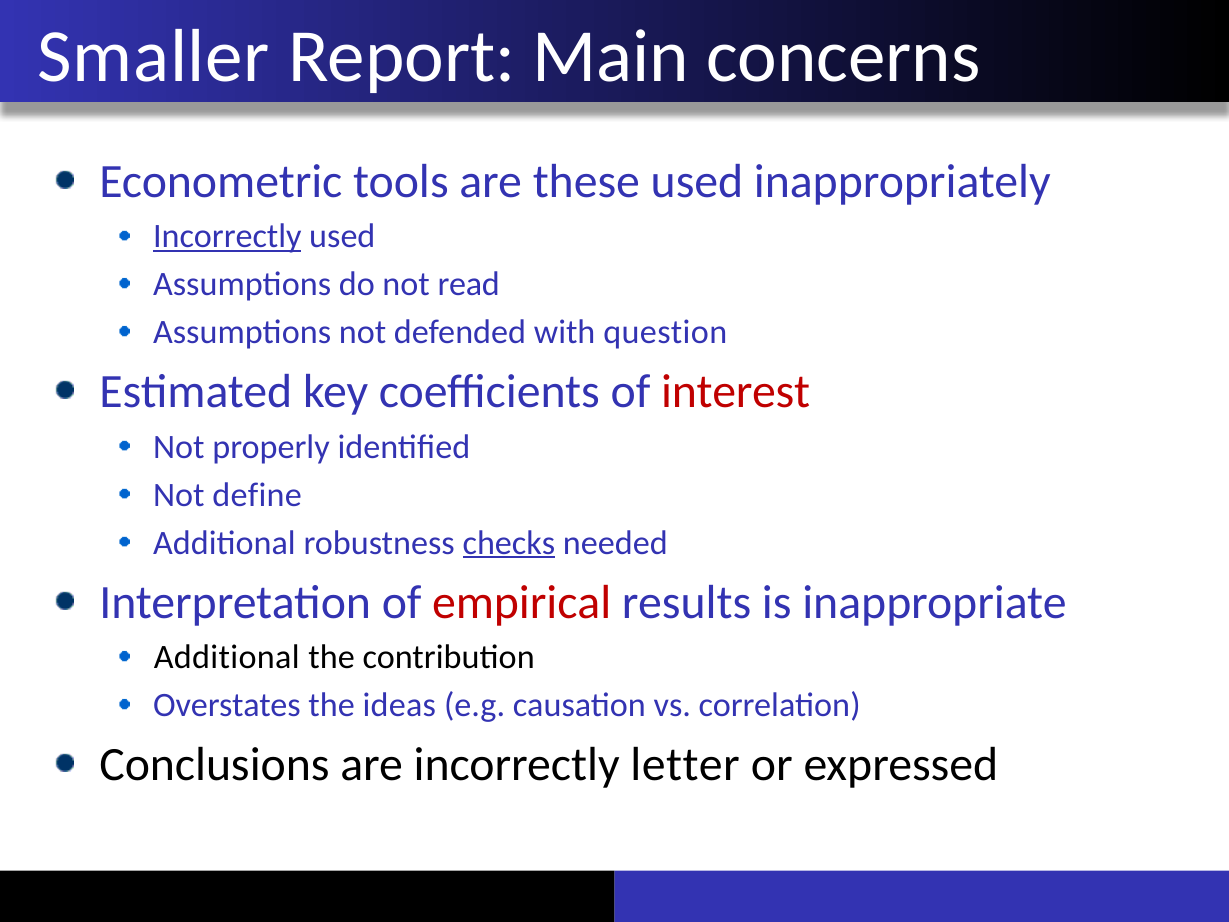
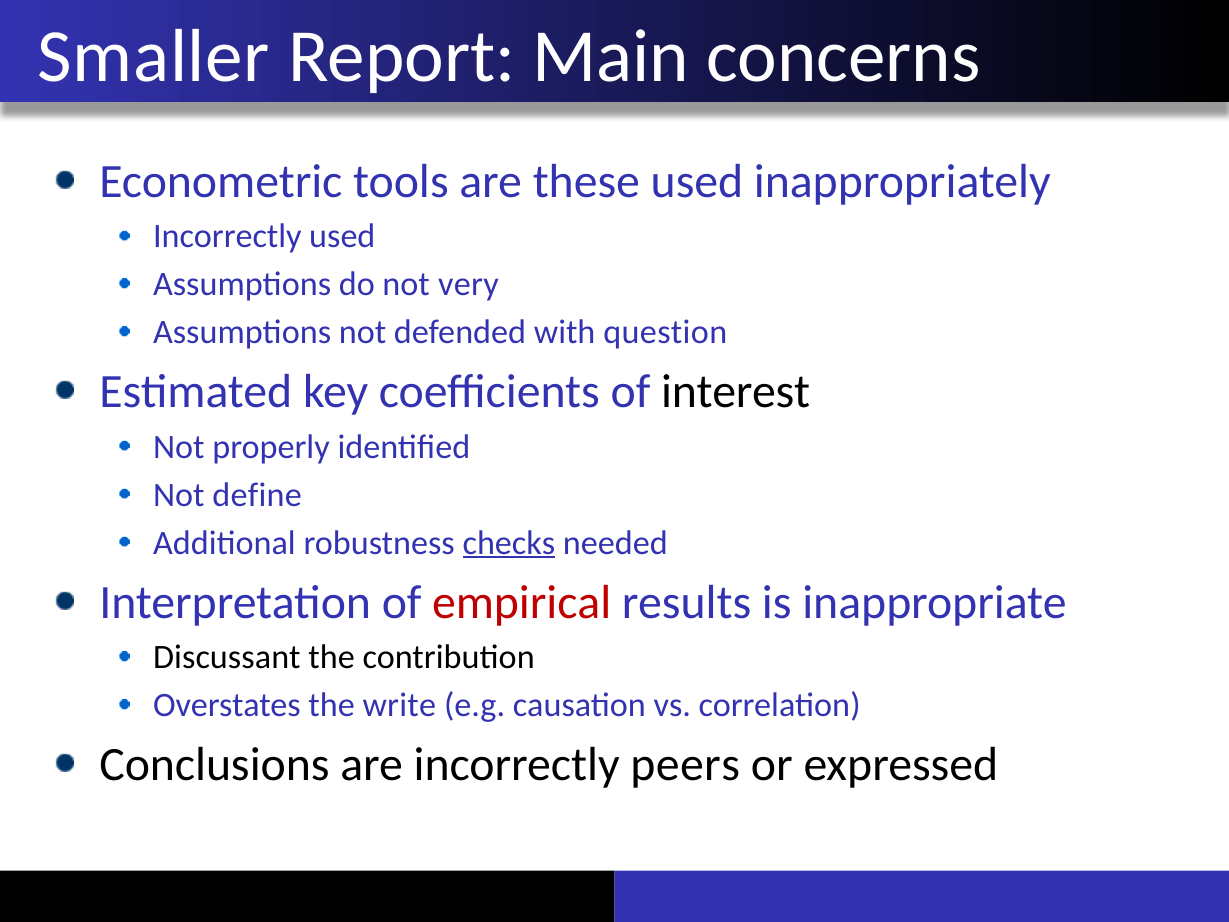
Incorrectly at (227, 237) underline: present -> none
read: read -> very
interest colour: red -> black
Additional at (227, 657): Additional -> Discussant
ideas: ideas -> write
letter: letter -> peers
